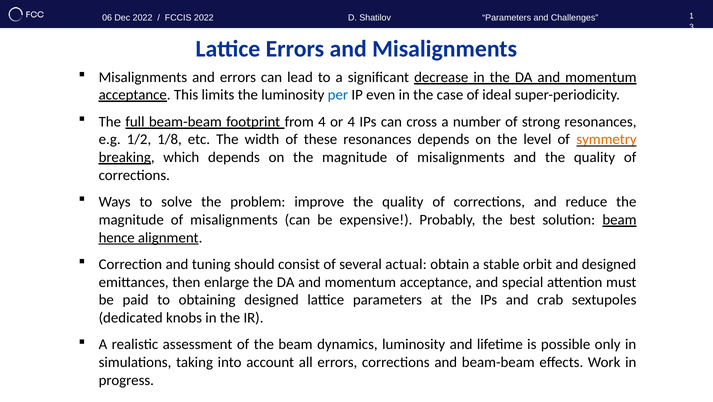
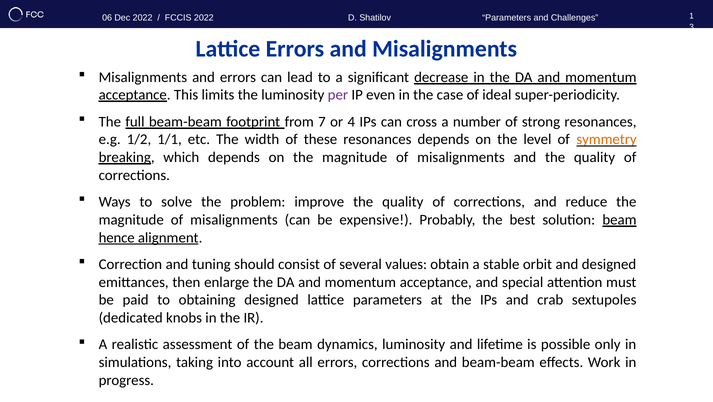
per colour: blue -> purple
from 4: 4 -> 7
1/8: 1/8 -> 1/1
actual: actual -> values
